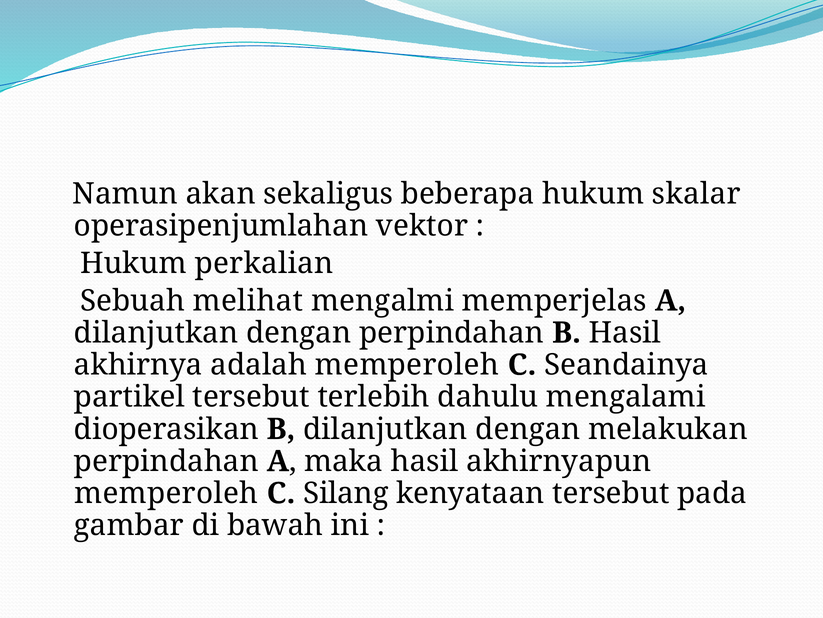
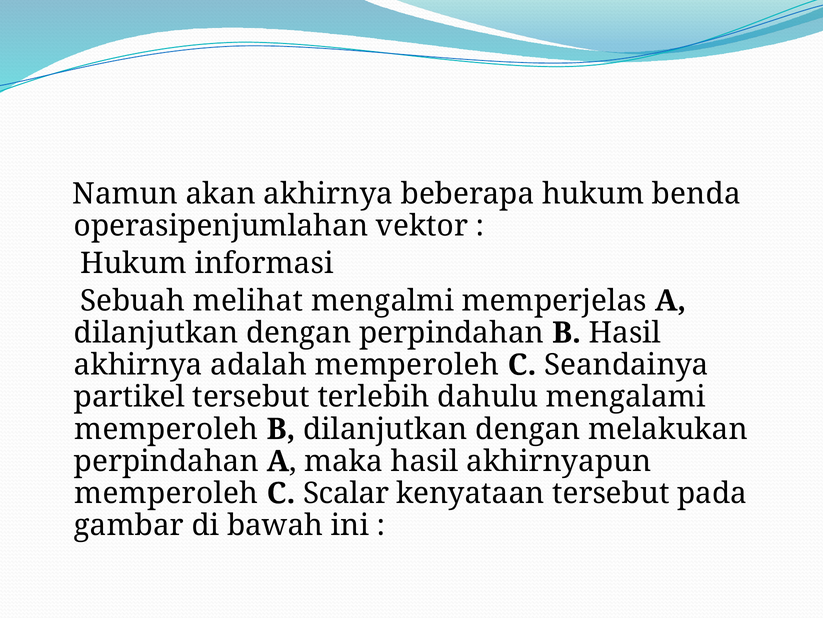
akan sekaligus: sekaligus -> akhirnya
skalar: skalar -> benda
perkalian: perkalian -> informasi
dioperasikan at (166, 429): dioperasikan -> memperoleh
Silang: Silang -> Scalar
